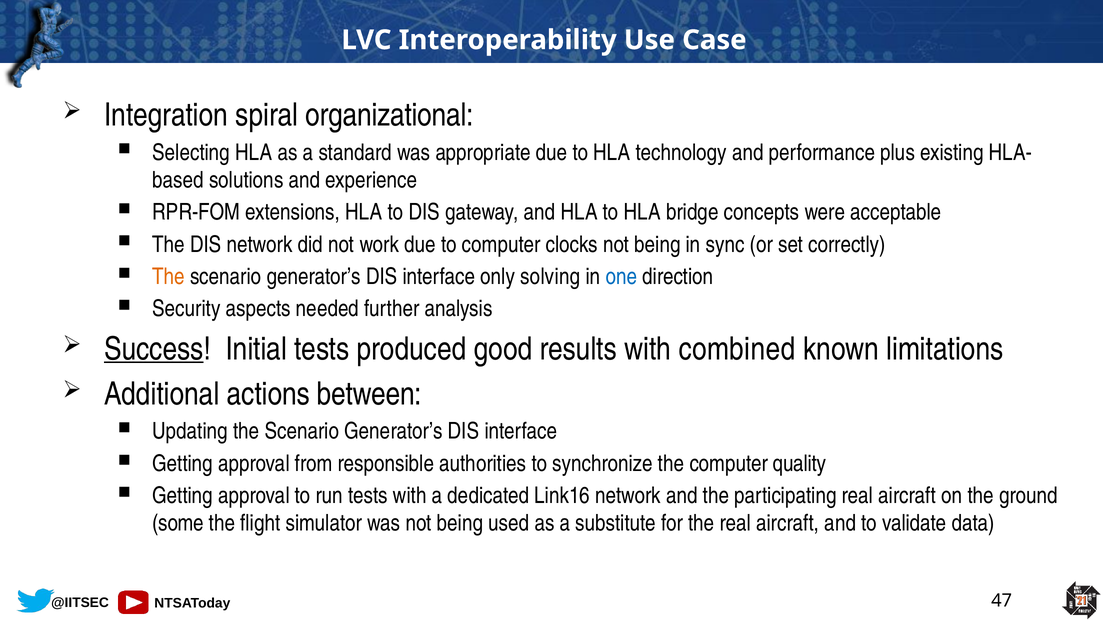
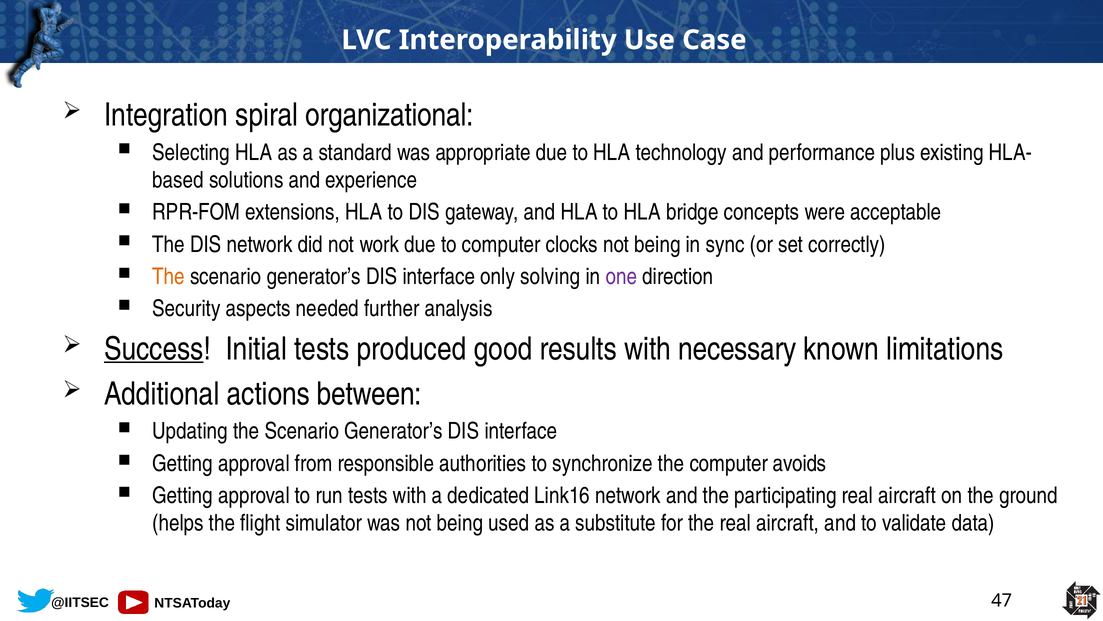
one colour: blue -> purple
combined: combined -> necessary
quality: quality -> avoids
some: some -> helps
